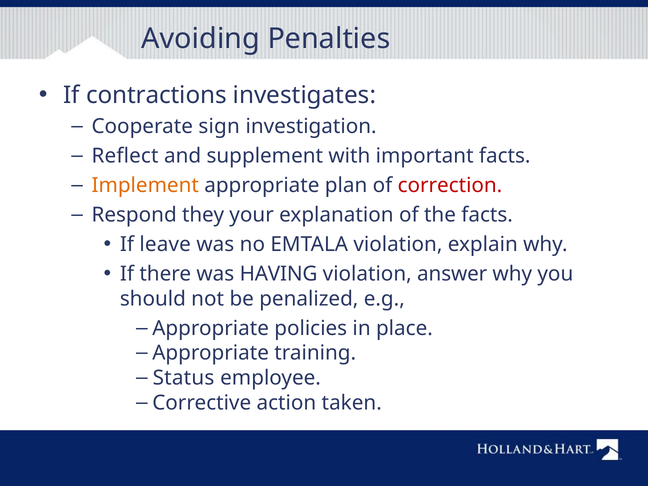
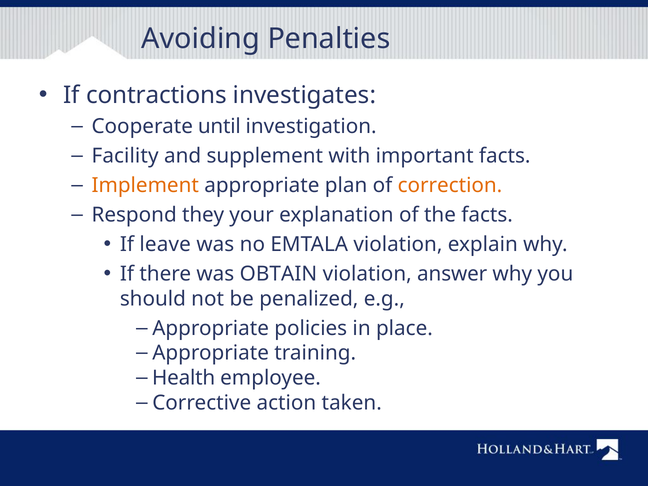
sign: sign -> until
Reflect: Reflect -> Facility
correction colour: red -> orange
HAVING: HAVING -> OBTAIN
Status: Status -> Health
